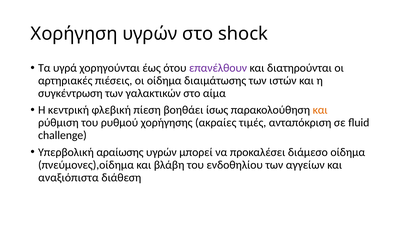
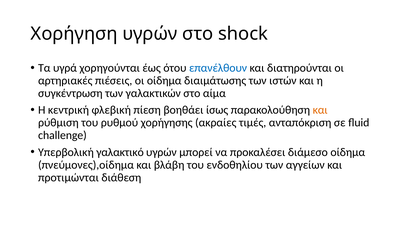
επανέλθουν colour: purple -> blue
αραίωσης: αραίωσης -> γαλακτικό
αναξιόπιστα: αναξιόπιστα -> προτιμώνται
